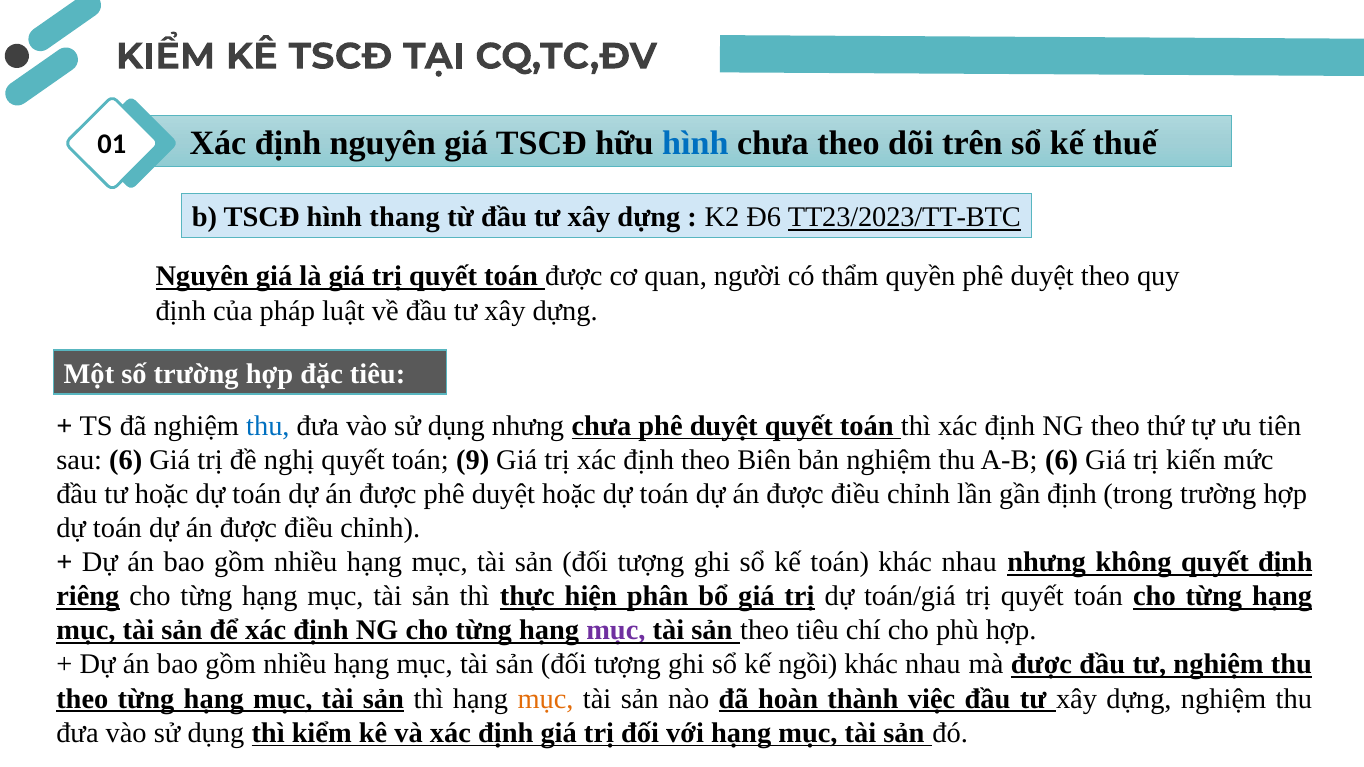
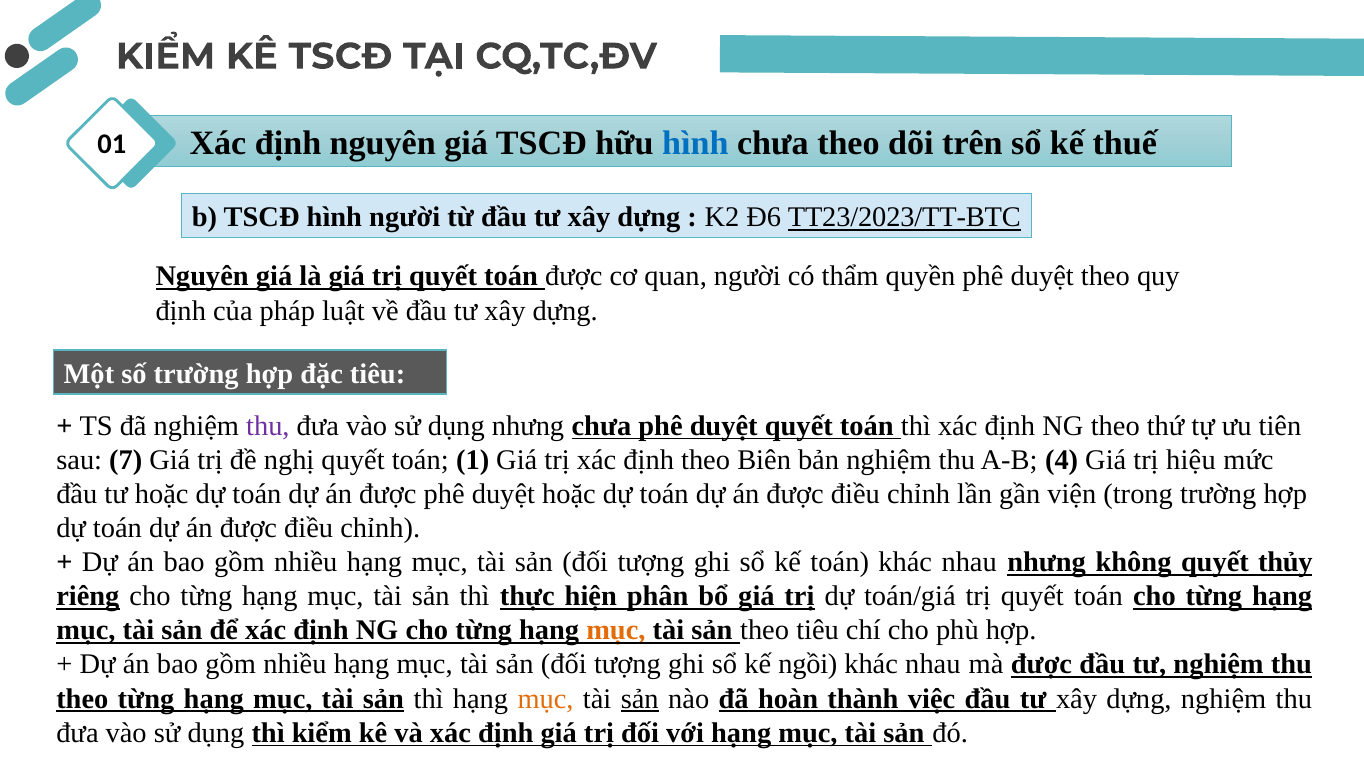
hình thang: thang -> người
thu at (268, 426) colour: blue -> purple
sau 6: 6 -> 7
9: 9 -> 1
A-B 6: 6 -> 4
kiến: kiến -> hiệu
gần định: định -> viện
quyết định: định -> thủy
mục at (616, 631) colour: purple -> orange
sản at (640, 699) underline: none -> present
